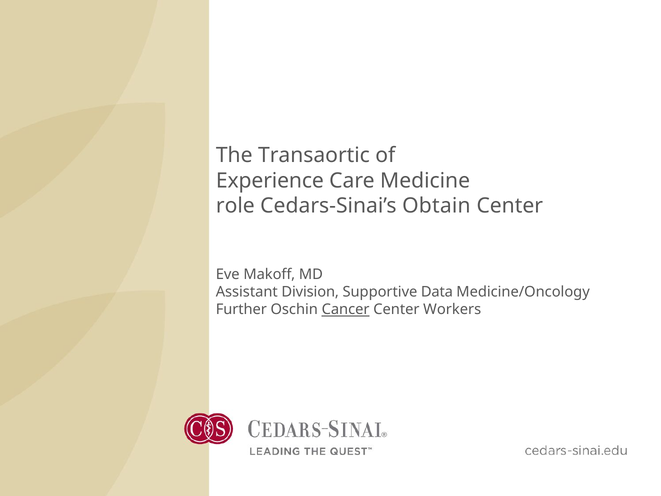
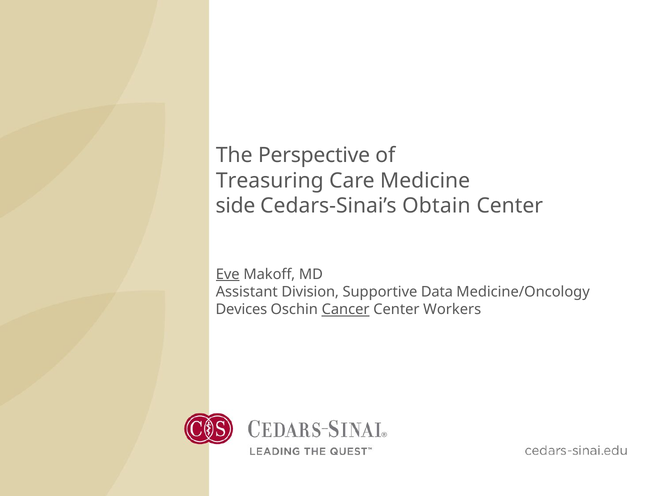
Transaortic: Transaortic -> Perspective
Experience: Experience -> Treasuring
role: role -> side
Eve underline: none -> present
Further: Further -> Devices
